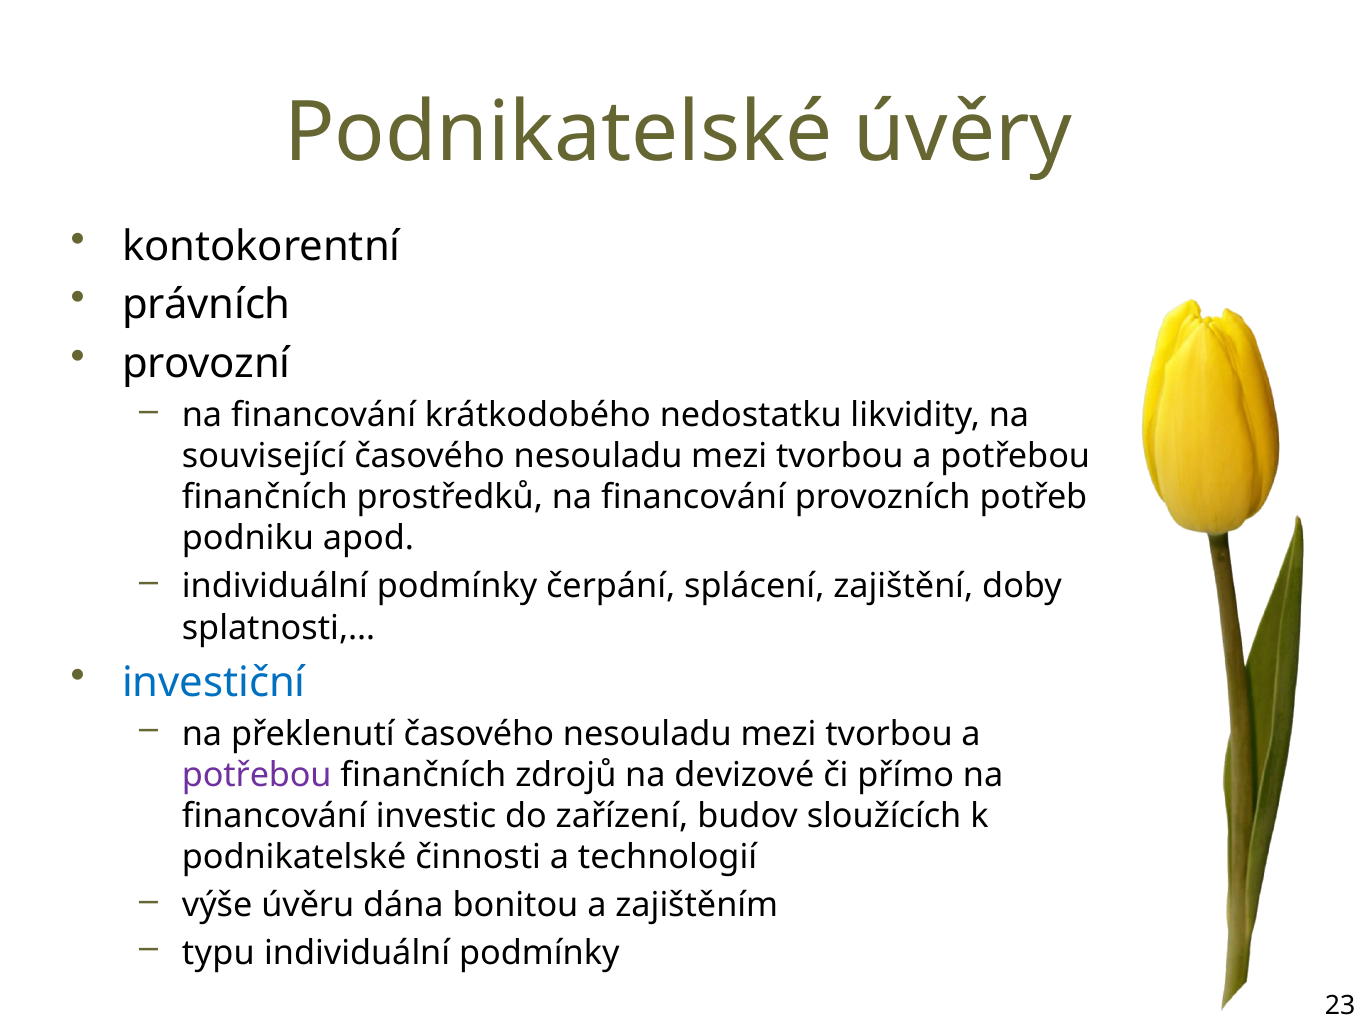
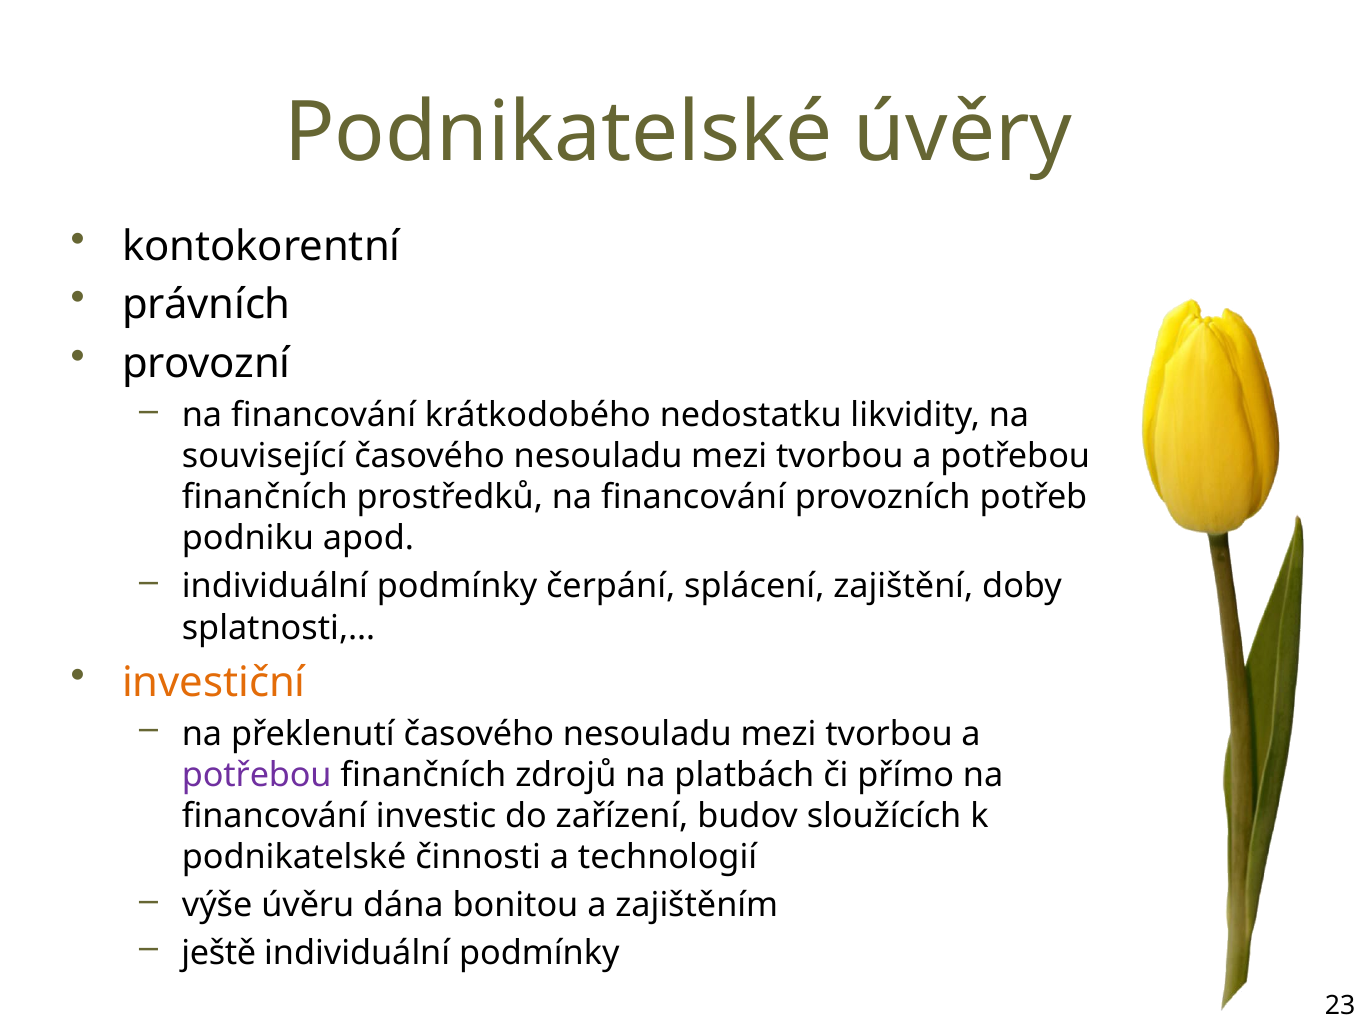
investiční colour: blue -> orange
devizové: devizové -> platbách
typu: typu -> ještě
